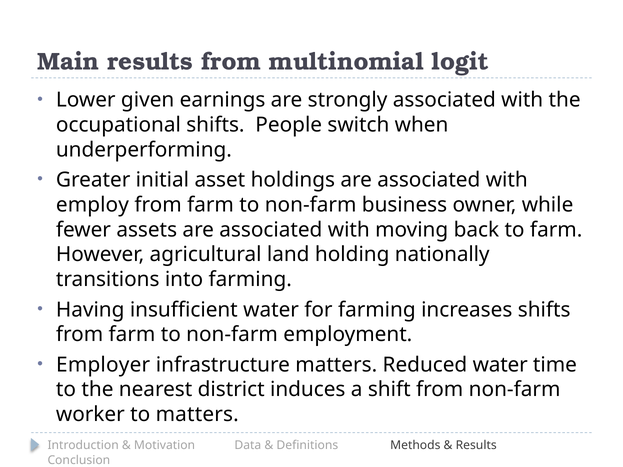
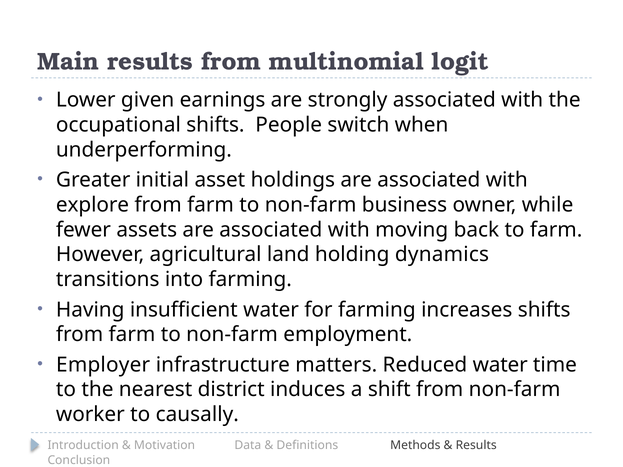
employ: employ -> explore
nationally: nationally -> dynamics
to matters: matters -> causally
